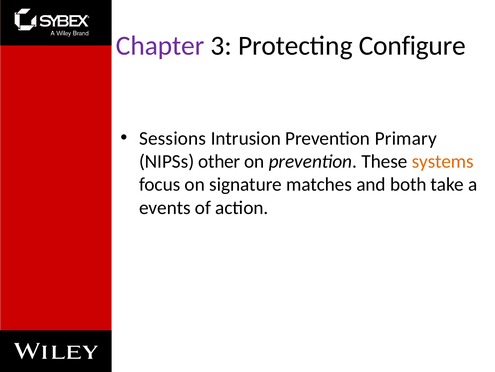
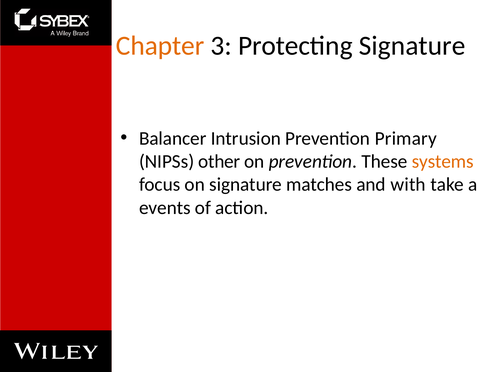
Chapter colour: purple -> orange
Protecting Configure: Configure -> Signature
Sessions: Sessions -> Balancer
both: both -> with
